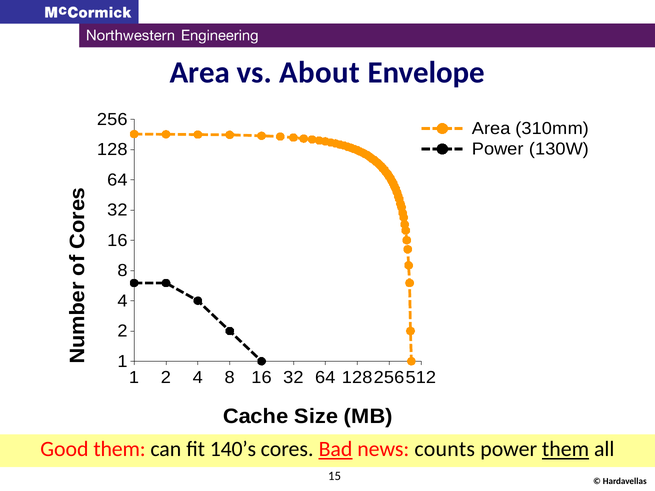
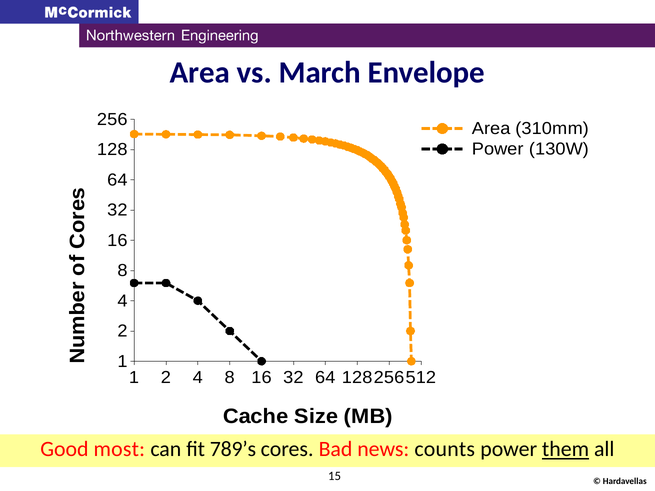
About: About -> March
Good them: them -> most
140’s: 140’s -> 789’s
Bad underline: present -> none
